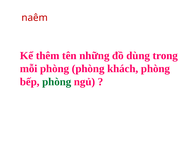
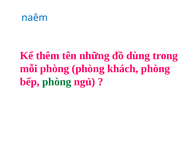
naêm colour: red -> blue
